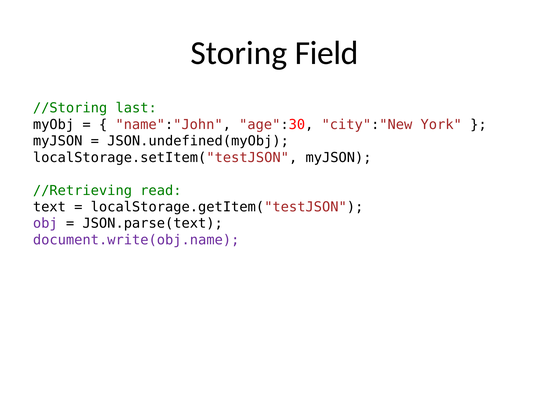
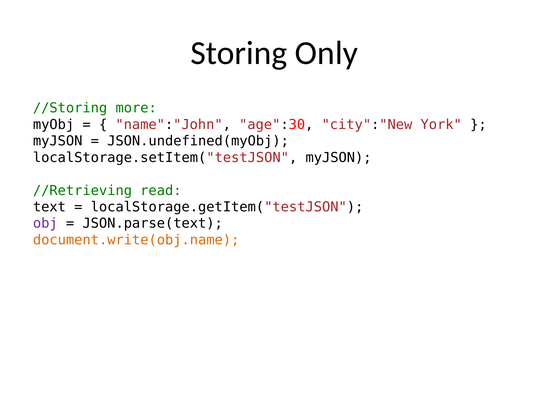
Field: Field -> Only
last: last -> more
document.write(obj.name colour: purple -> orange
